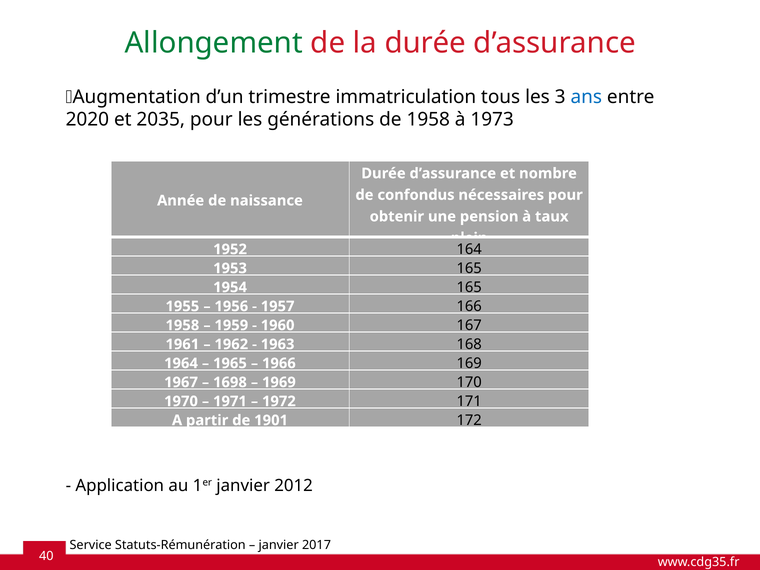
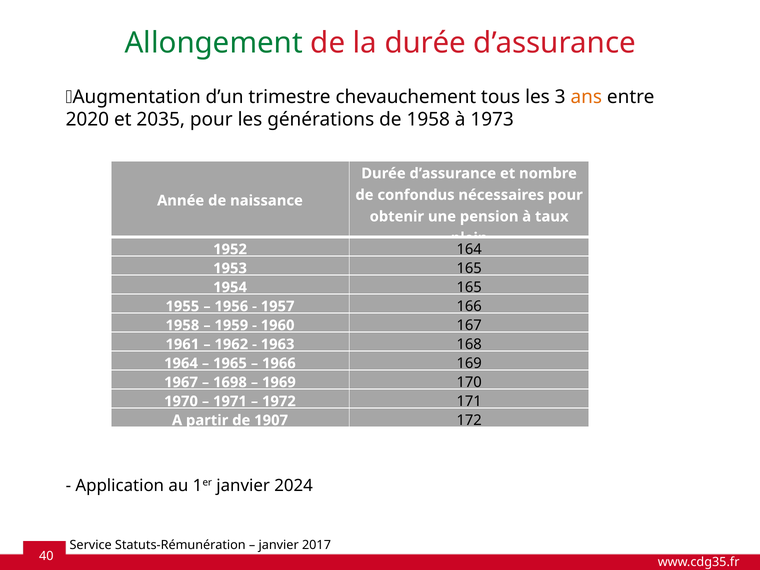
immatriculation: immatriculation -> chevauchement
ans colour: blue -> orange
1901: 1901 -> 1907
2012: 2012 -> 2024
